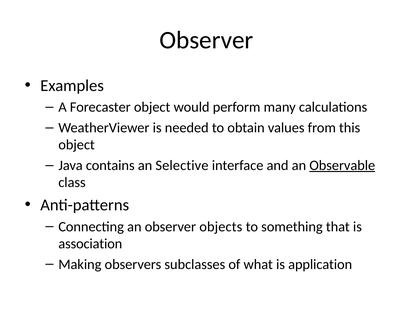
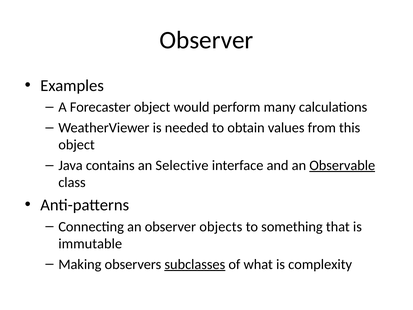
association: association -> immutable
subclasses underline: none -> present
application: application -> complexity
